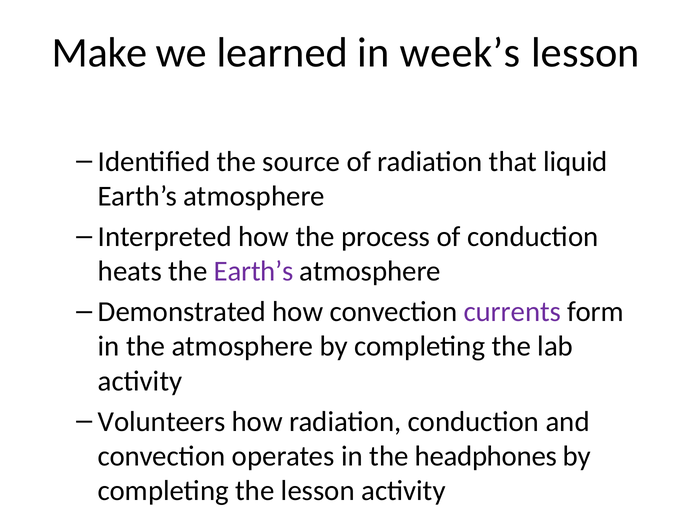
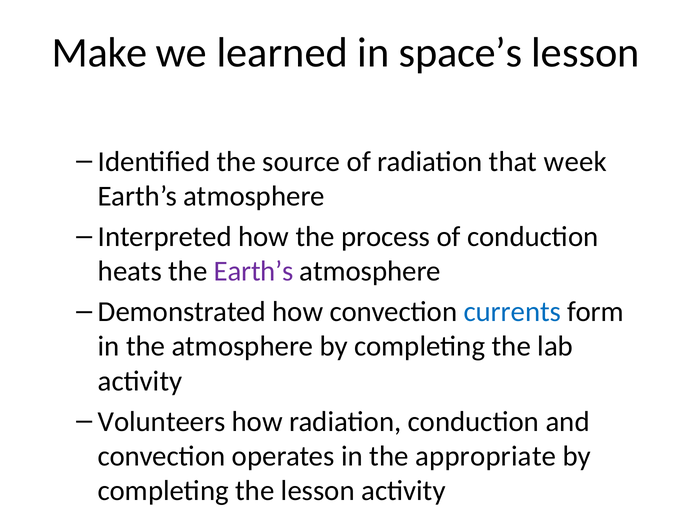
week’s: week’s -> space’s
liquid: liquid -> week
currents colour: purple -> blue
headphones: headphones -> appropriate
